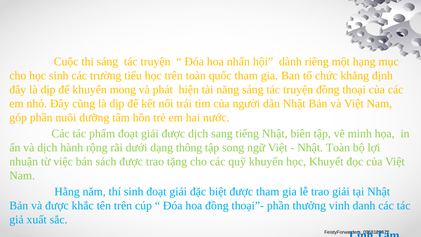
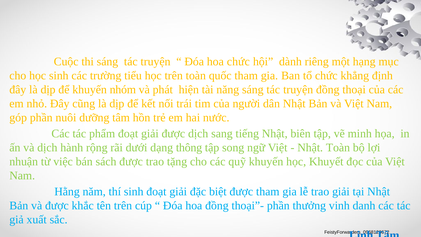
hoa nhấn: nhấn -> chức
mong: mong -> nhóm
